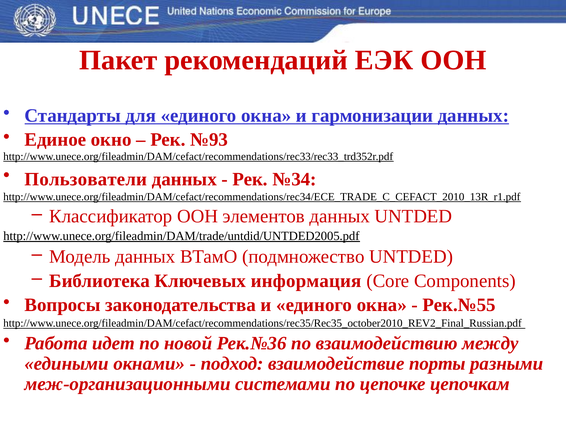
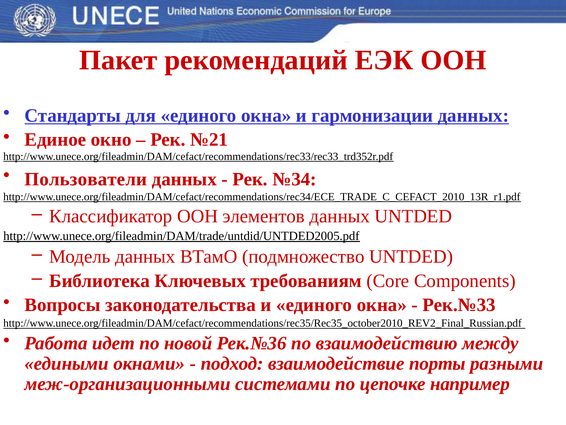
№93: №93 -> №21
информация: информация -> требованиям
Рек.№55: Рек.№55 -> Рек.№33
цепочкам: цепочкам -> например
